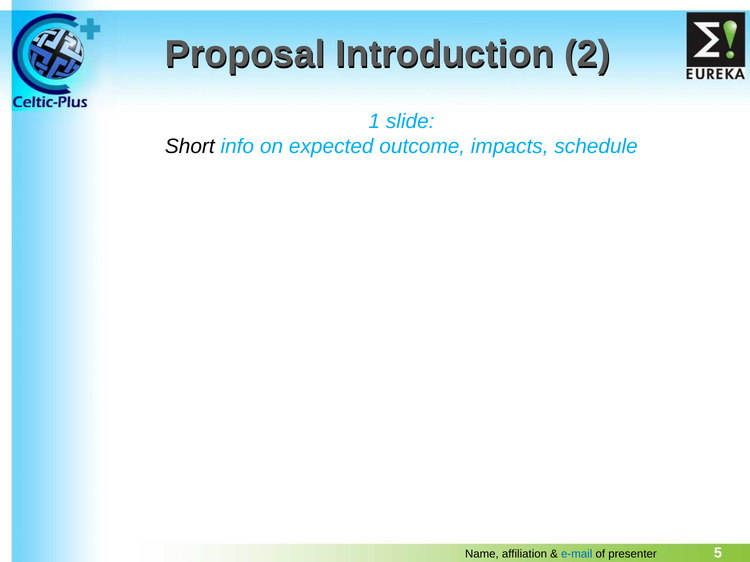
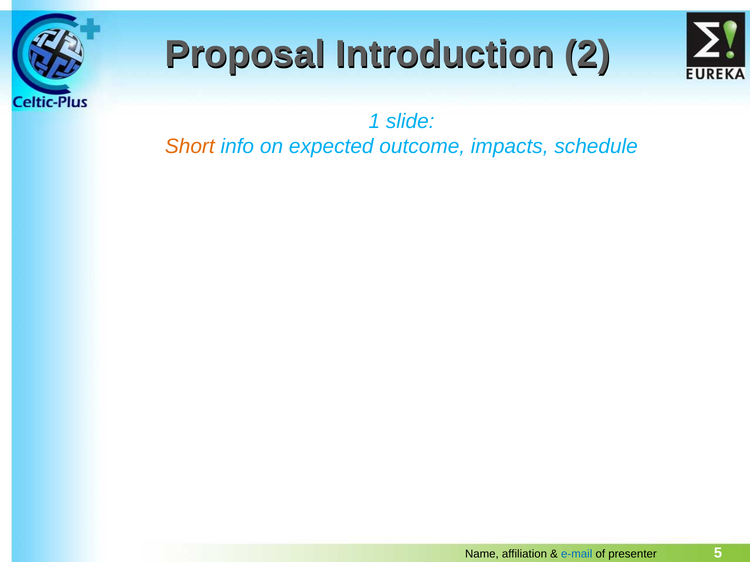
Short colour: black -> orange
